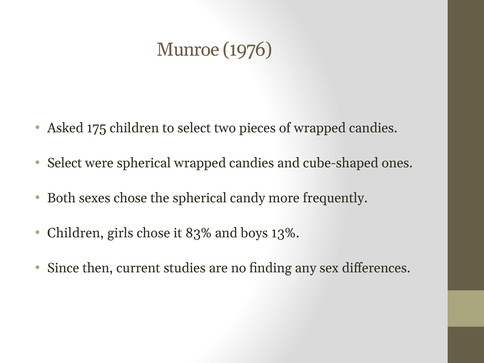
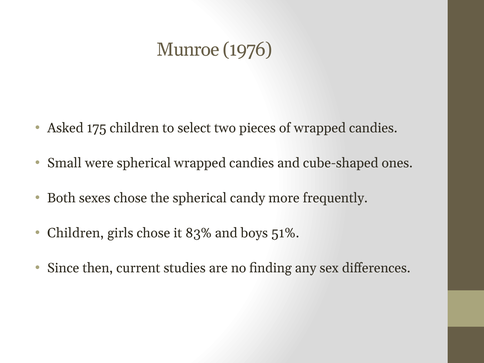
Select at (65, 163): Select -> Small
13%: 13% -> 51%
